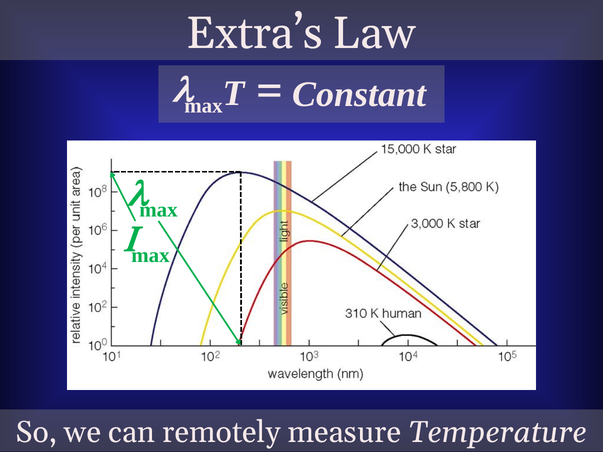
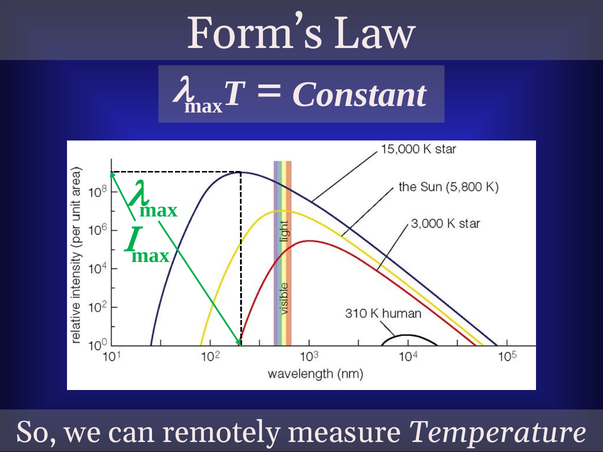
Extra’s: Extra’s -> Form’s
